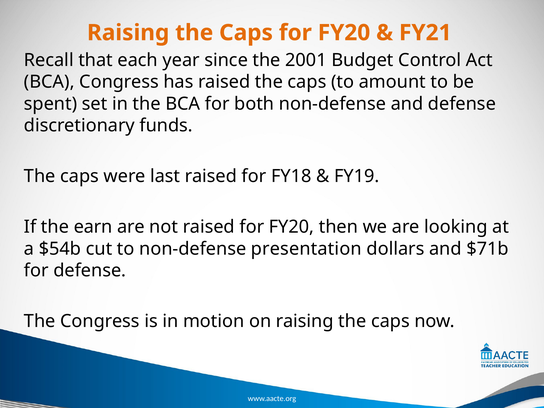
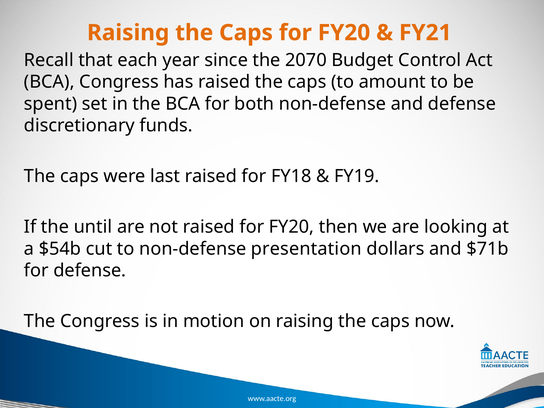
2001: 2001 -> 2070
earn: earn -> until
